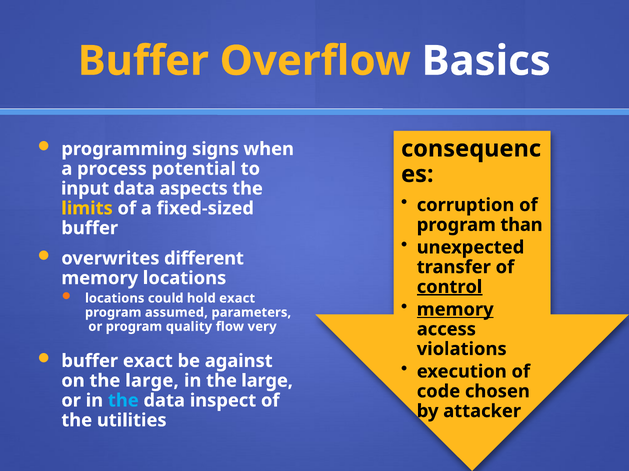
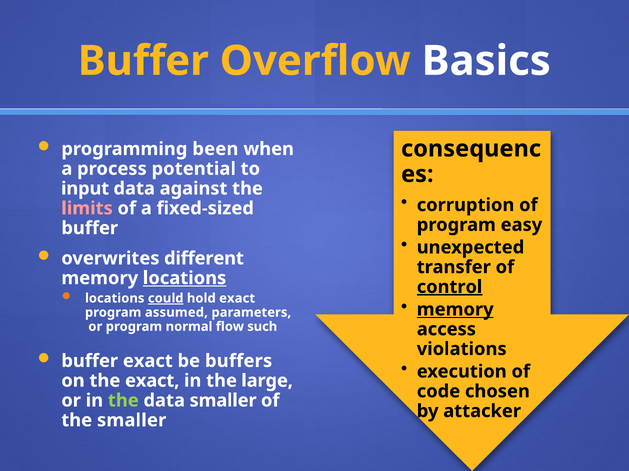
signs: signs -> been
aspects: aspects -> against
limits colour: yellow -> pink
than: than -> easy
locations at (185, 279) underline: none -> present
could underline: none -> present
quality: quality -> normal
very: very -> such
against: against -> buffers
on the large: large -> exact
the at (123, 401) colour: light blue -> light green
data inspect: inspect -> smaller
the utilities: utilities -> smaller
